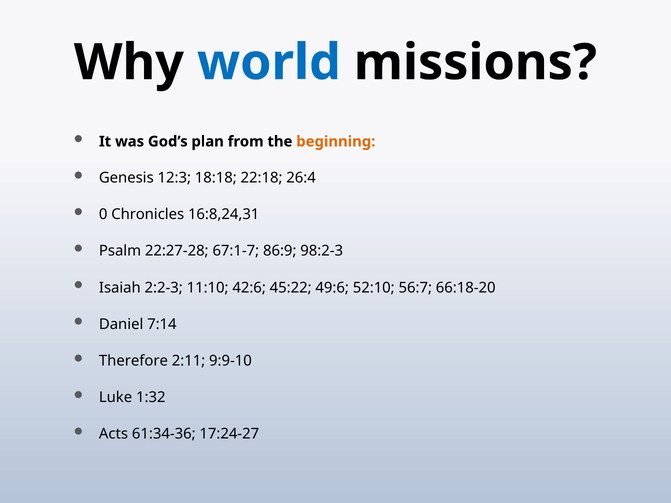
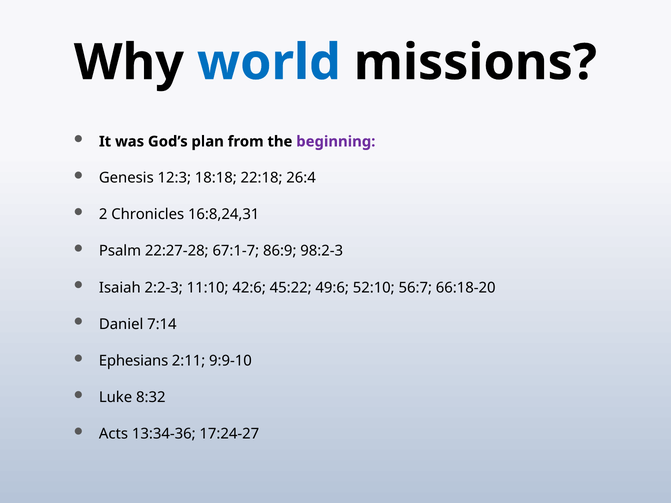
beginning colour: orange -> purple
0: 0 -> 2
Therefore: Therefore -> Ephesians
1:32: 1:32 -> 8:32
61:34-36: 61:34-36 -> 13:34-36
